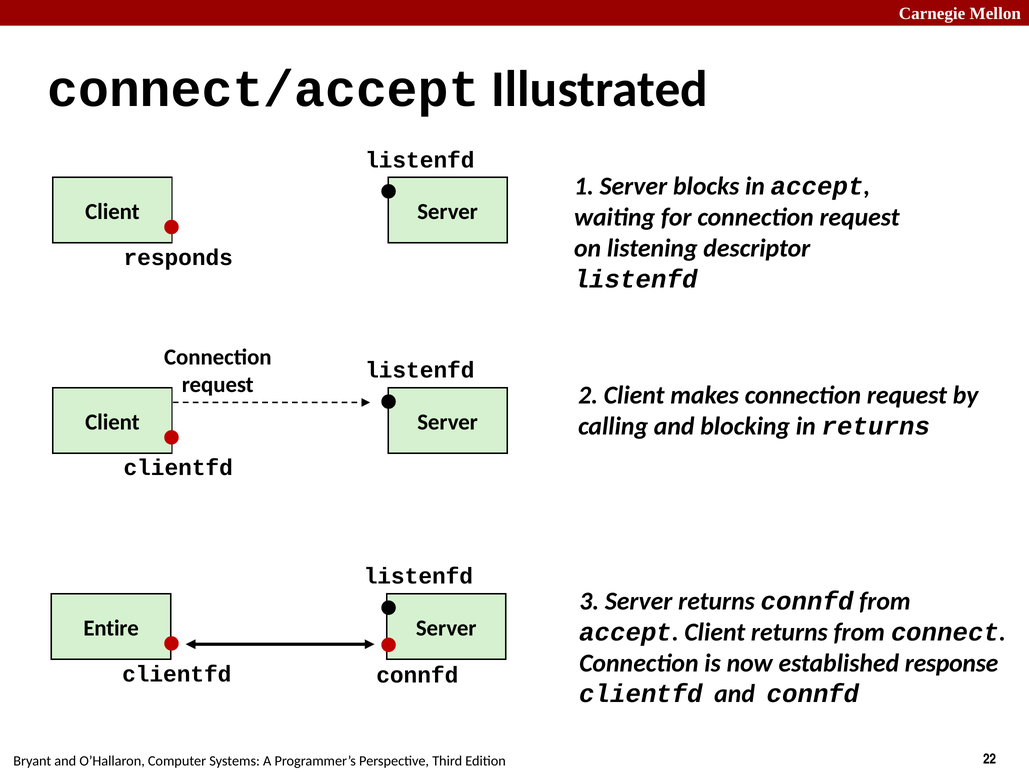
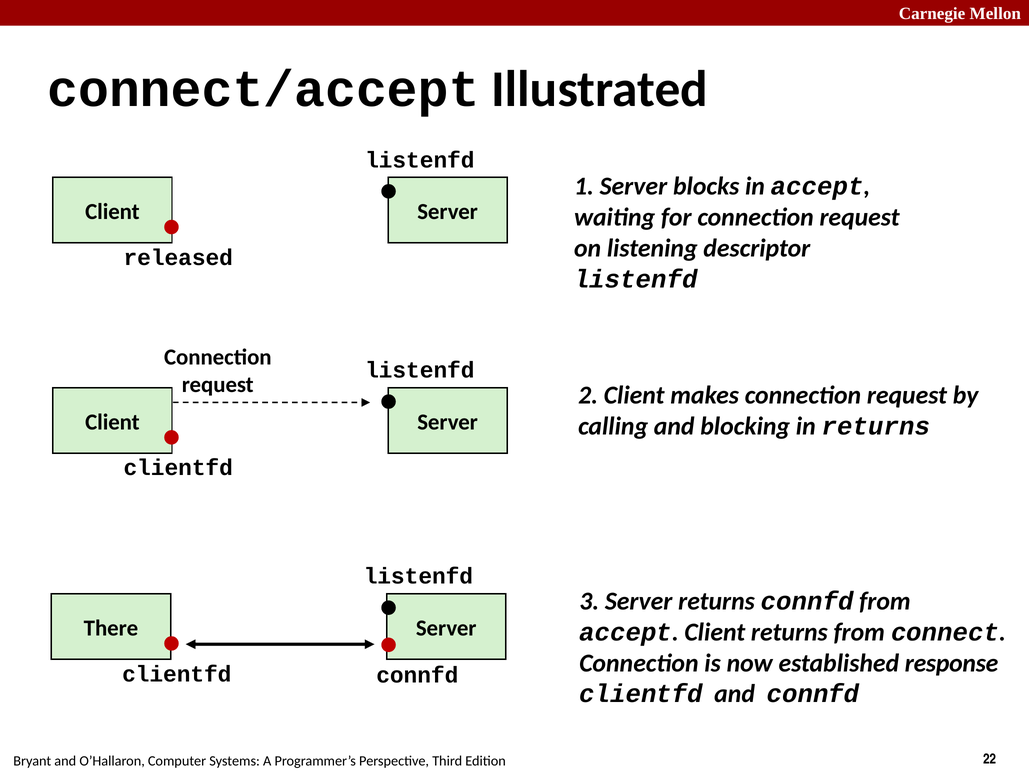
responds: responds -> released
Entire: Entire -> There
